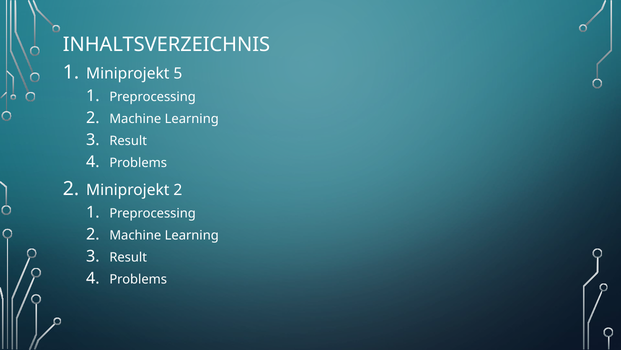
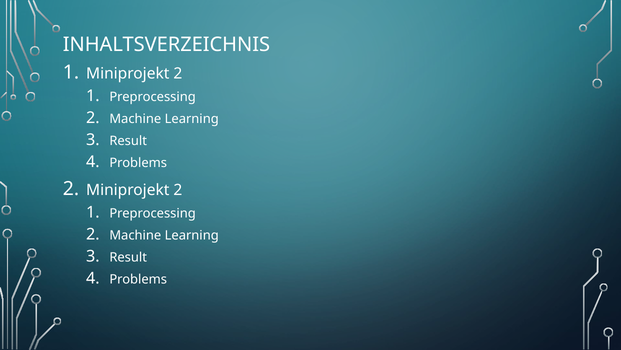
1 Miniprojekt 5: 5 -> 2
